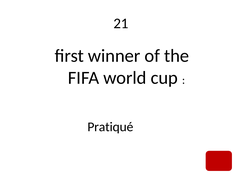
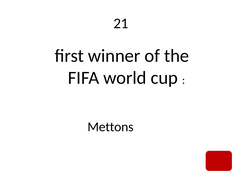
Pratiqué: Pratiqué -> Mettons
